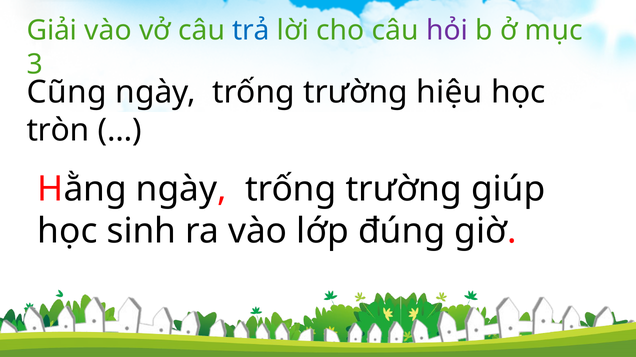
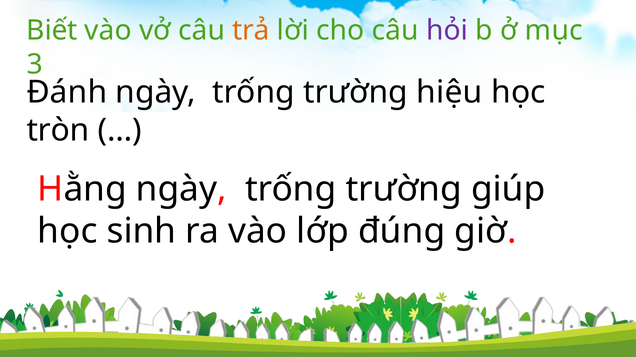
Giải: Giải -> Biết
trả colour: blue -> orange
Cũng: Cũng -> Đánh
